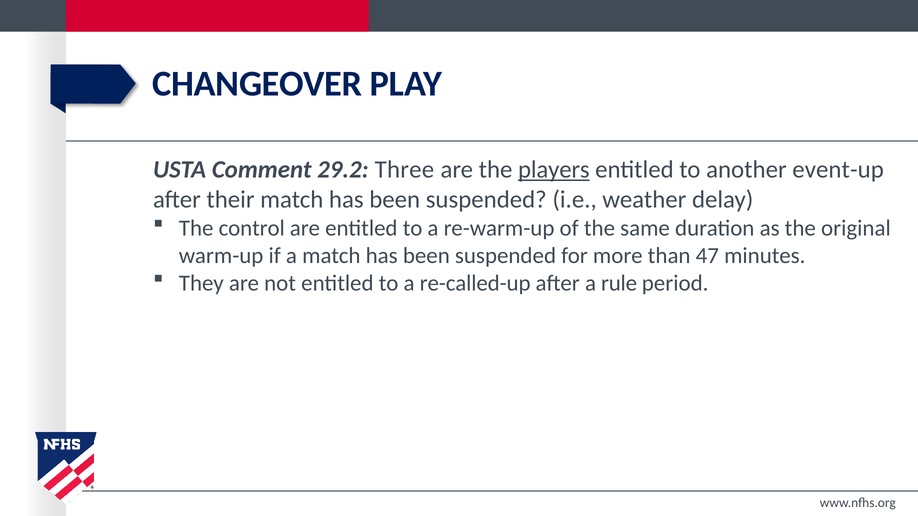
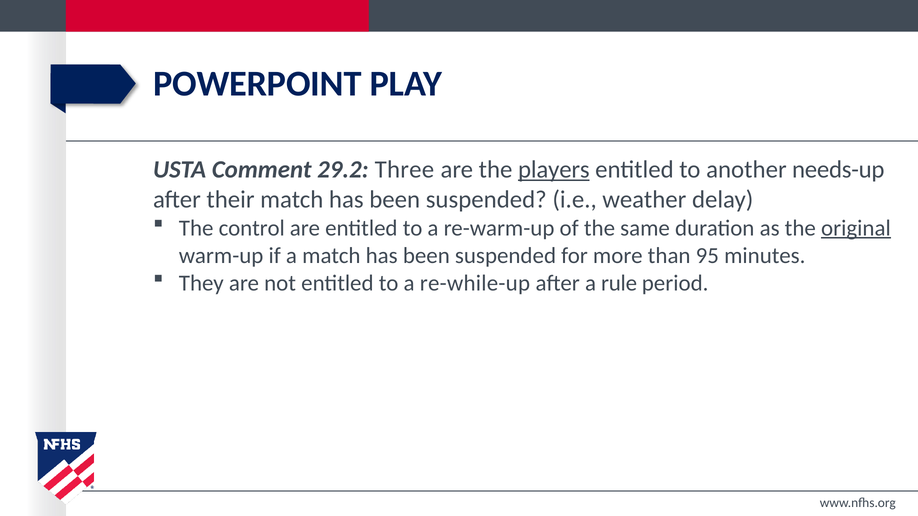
CHANGEOVER: CHANGEOVER -> POWERPOINT
event-up: event-up -> needs-up
original underline: none -> present
47: 47 -> 95
re-called-up: re-called-up -> re-while-up
